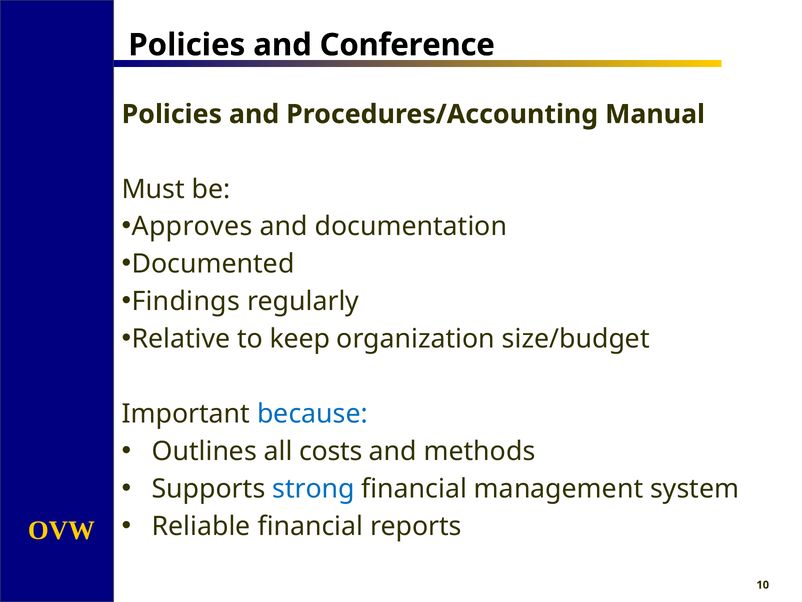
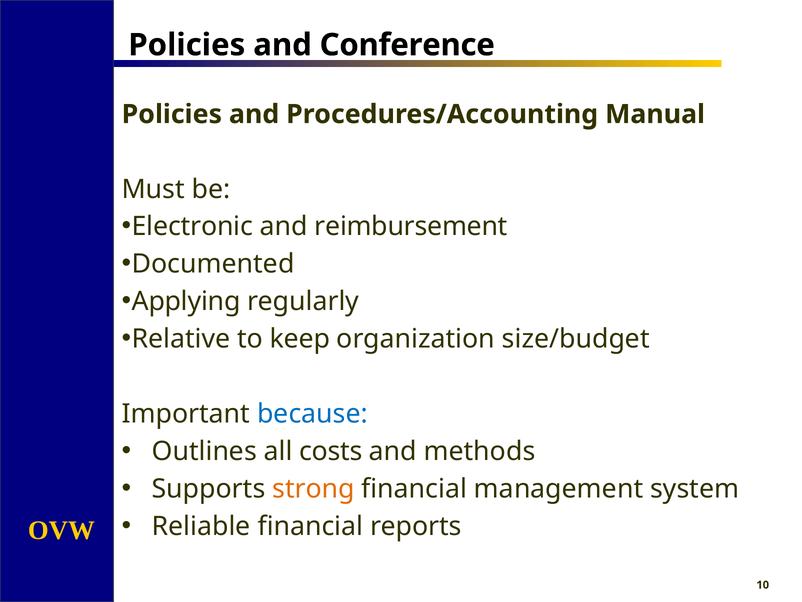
Approves: Approves -> Electronic
documentation: documentation -> reimbursement
Findings: Findings -> Applying
strong colour: blue -> orange
